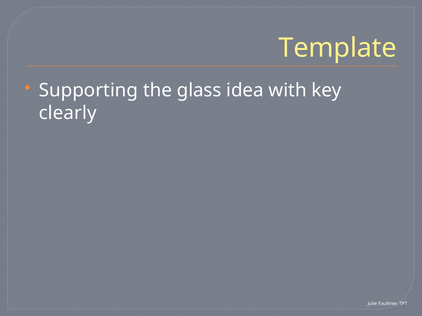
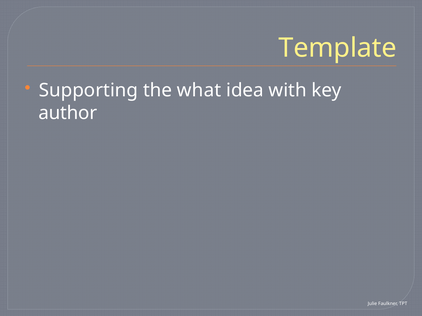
glass: glass -> what
clearly: clearly -> author
